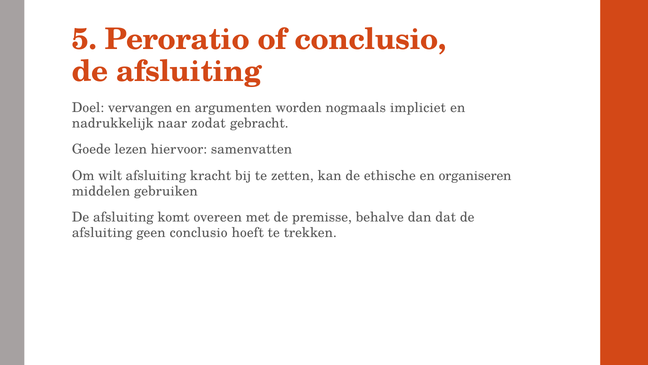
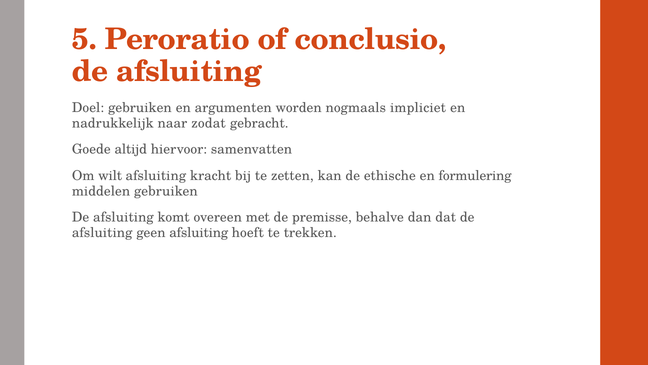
Doel vervangen: vervangen -> gebruiken
lezen: lezen -> altijd
organiseren: organiseren -> formulering
geen conclusio: conclusio -> afsluiting
